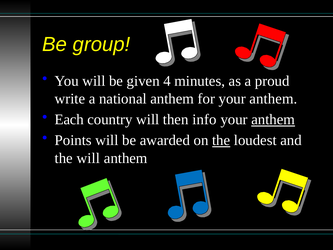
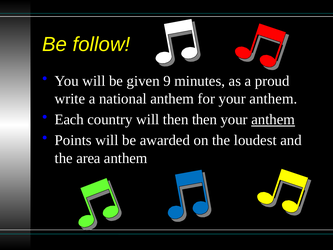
group: group -> follow
4: 4 -> 9
then info: info -> then
the at (221, 140) underline: present -> none
the will: will -> area
